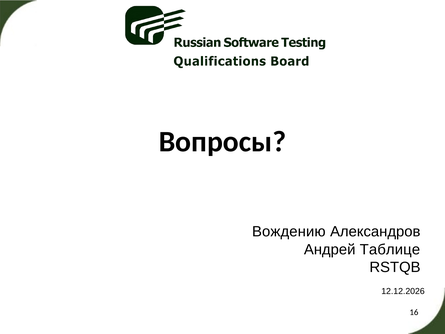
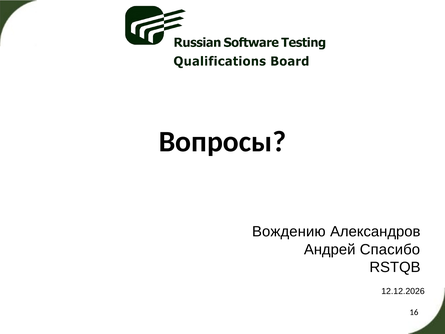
Таблице: Таблице -> Спасибо
